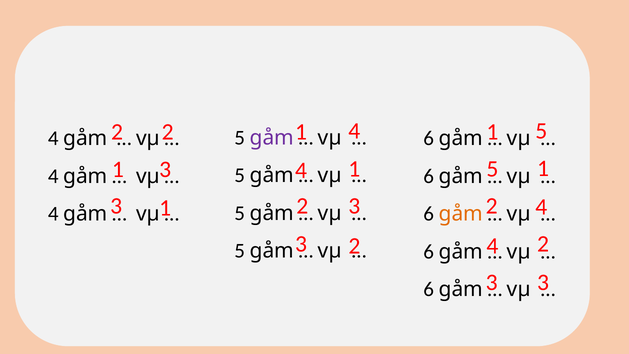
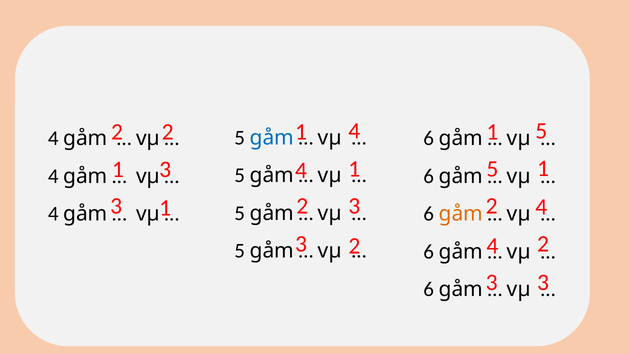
gåm at (272, 138) colour: purple -> blue
